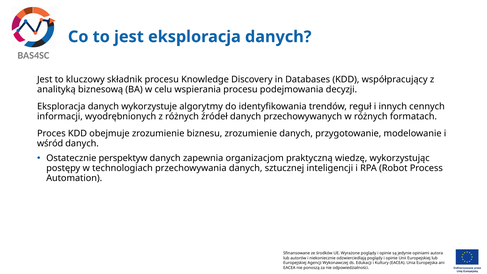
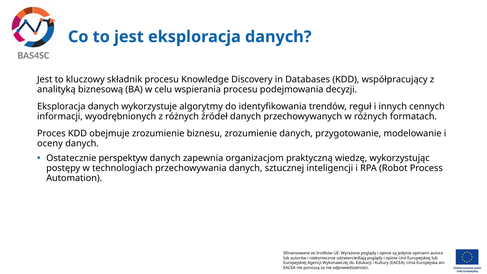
wśród: wśród -> oceny
